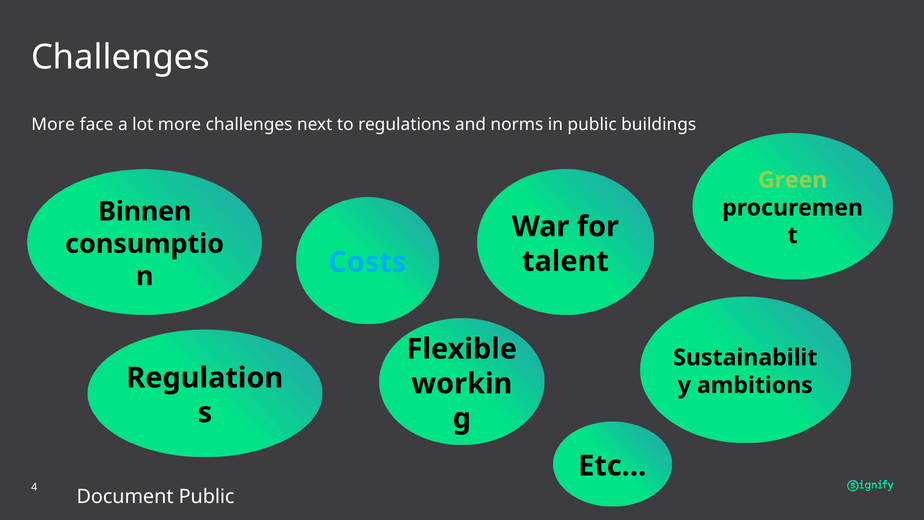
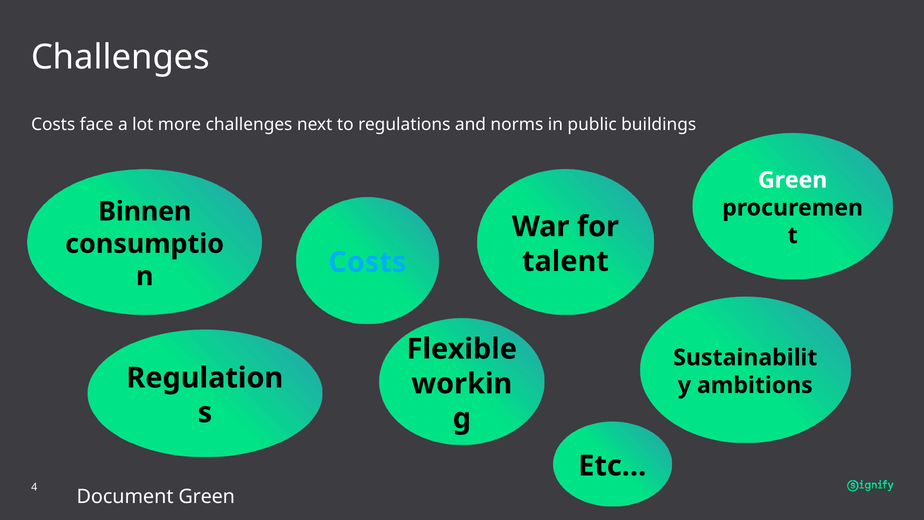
More at (53, 125): More -> Costs
Green at (793, 180) colour: light green -> white
Document Public: Public -> Green
